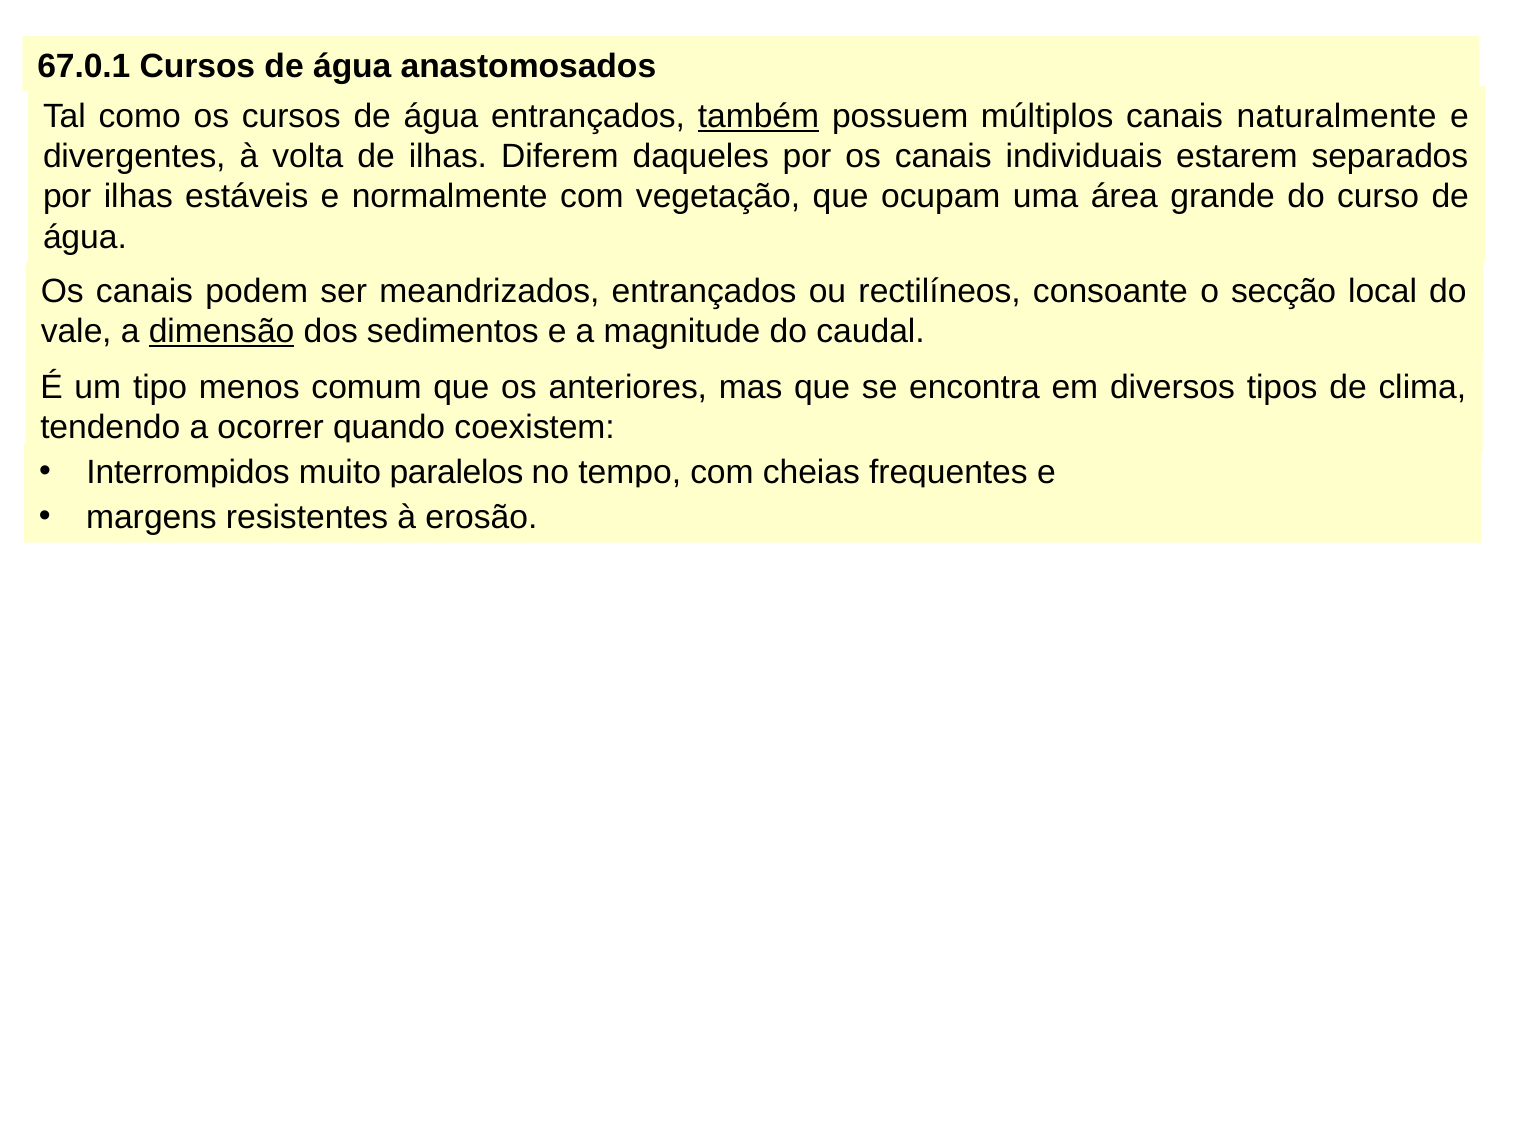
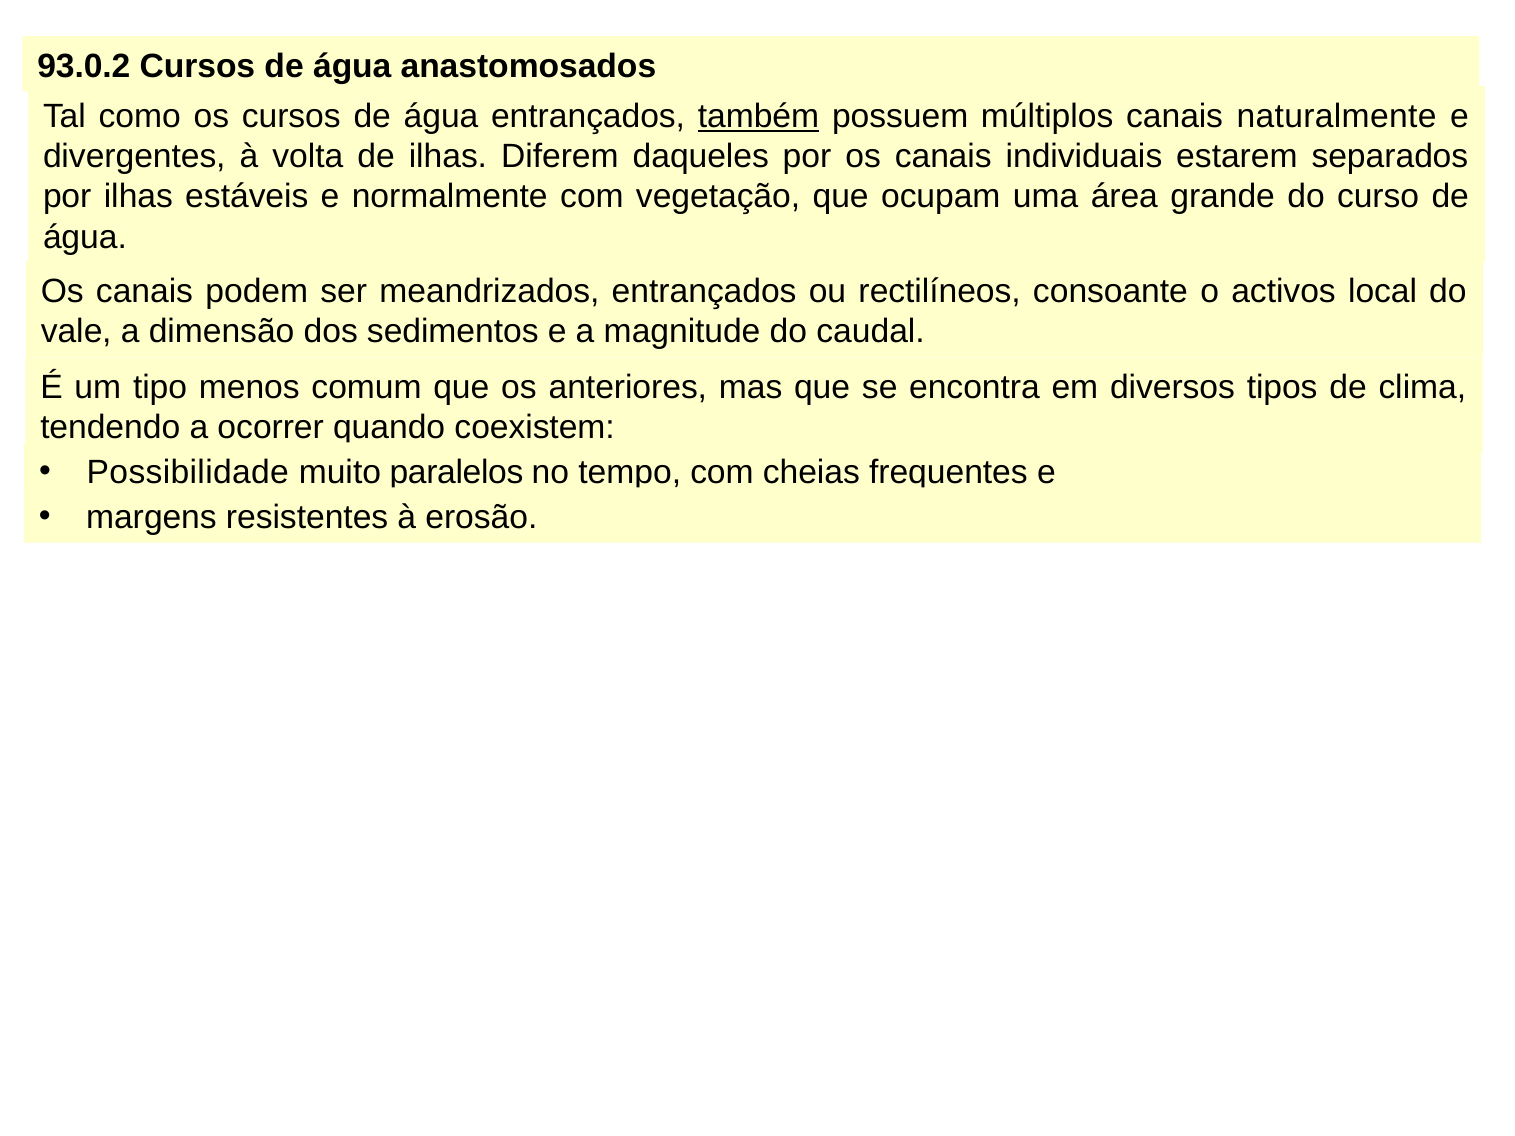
67.0.1: 67.0.1 -> 93.0.2
secção: secção -> activos
dimensão underline: present -> none
Interrompidos: Interrompidos -> Possibilidade
